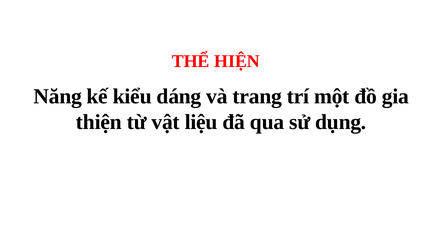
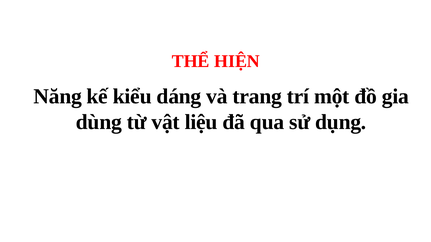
thiện: thiện -> dùng
